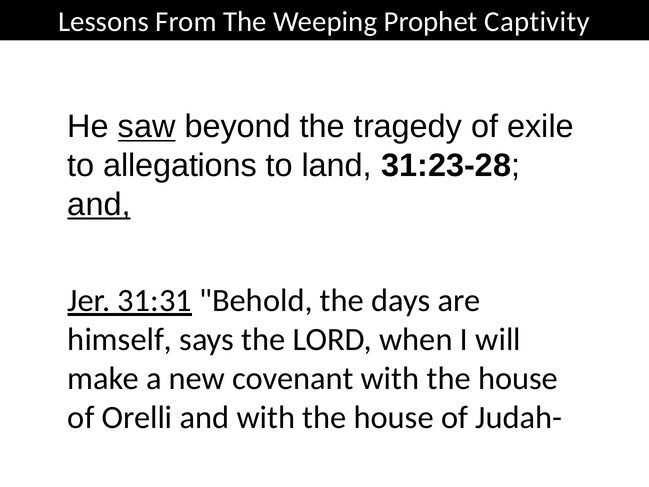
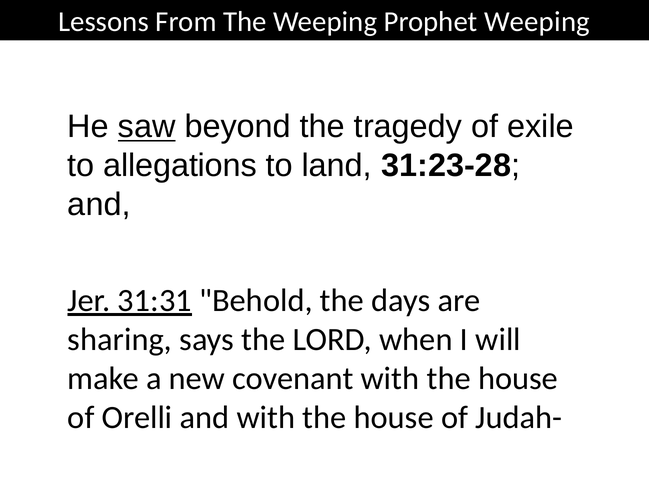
Prophet Captivity: Captivity -> Weeping
and at (99, 205) underline: present -> none
himself: himself -> sharing
